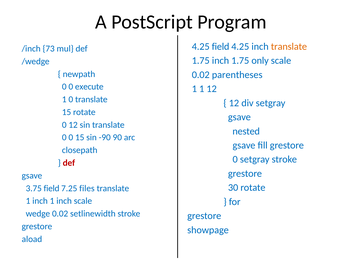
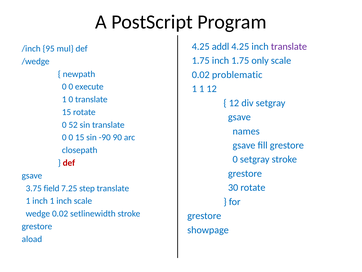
4.25 field: field -> addl
translate at (289, 46) colour: orange -> purple
73: 73 -> 95
parentheses: parentheses -> problematic
0 12: 12 -> 52
nested: nested -> names
files: files -> step
